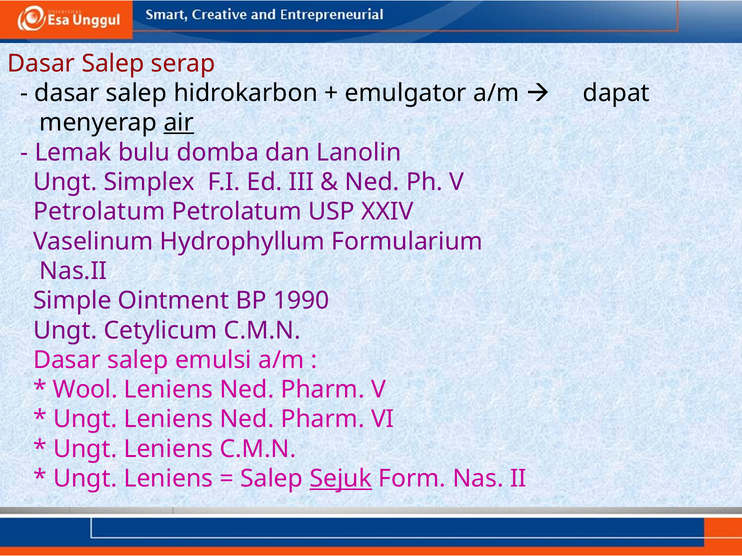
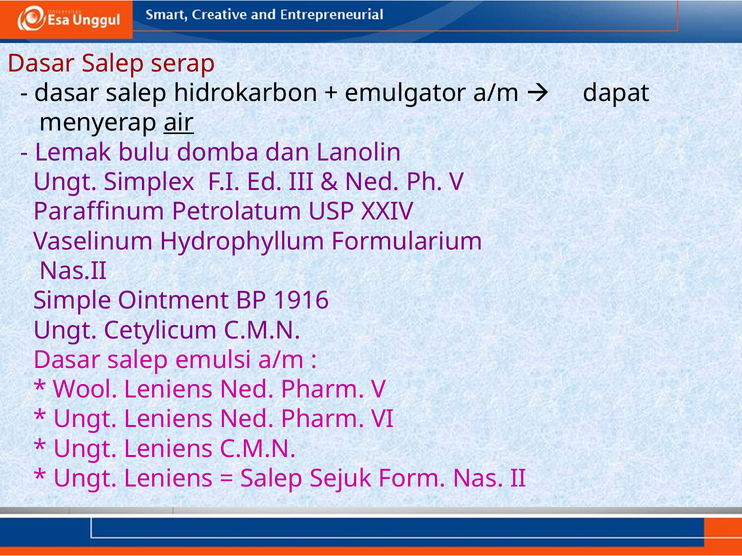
Petrolatum at (99, 212): Petrolatum -> Paraffinum
1990: 1990 -> 1916
Sejuk underline: present -> none
